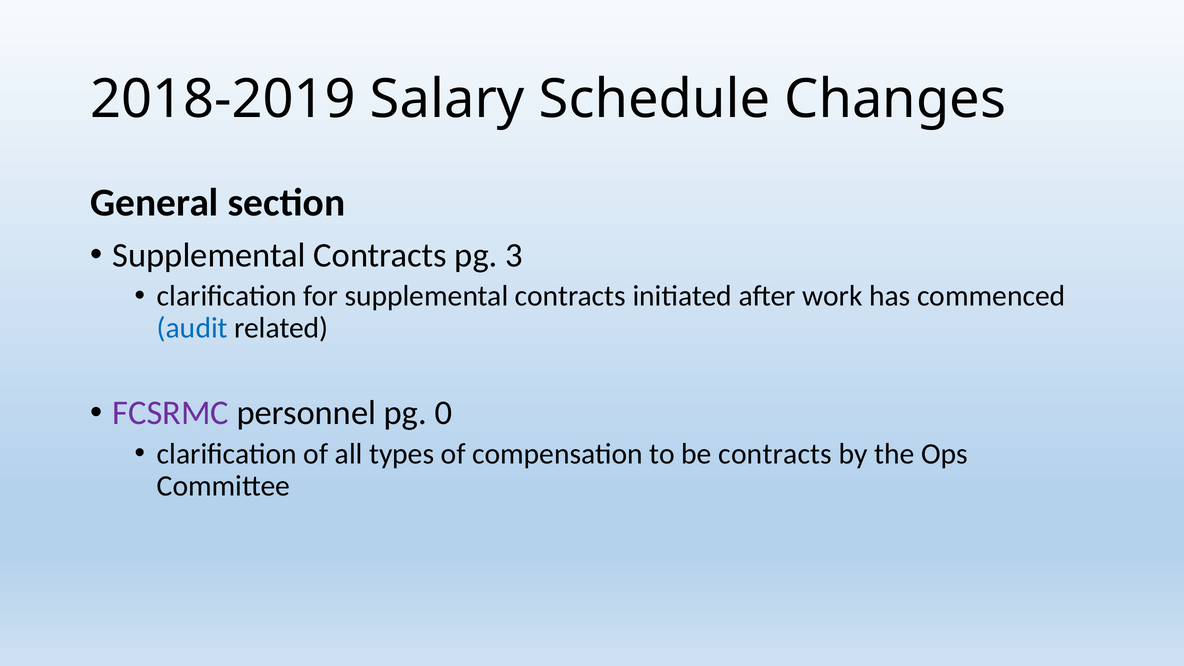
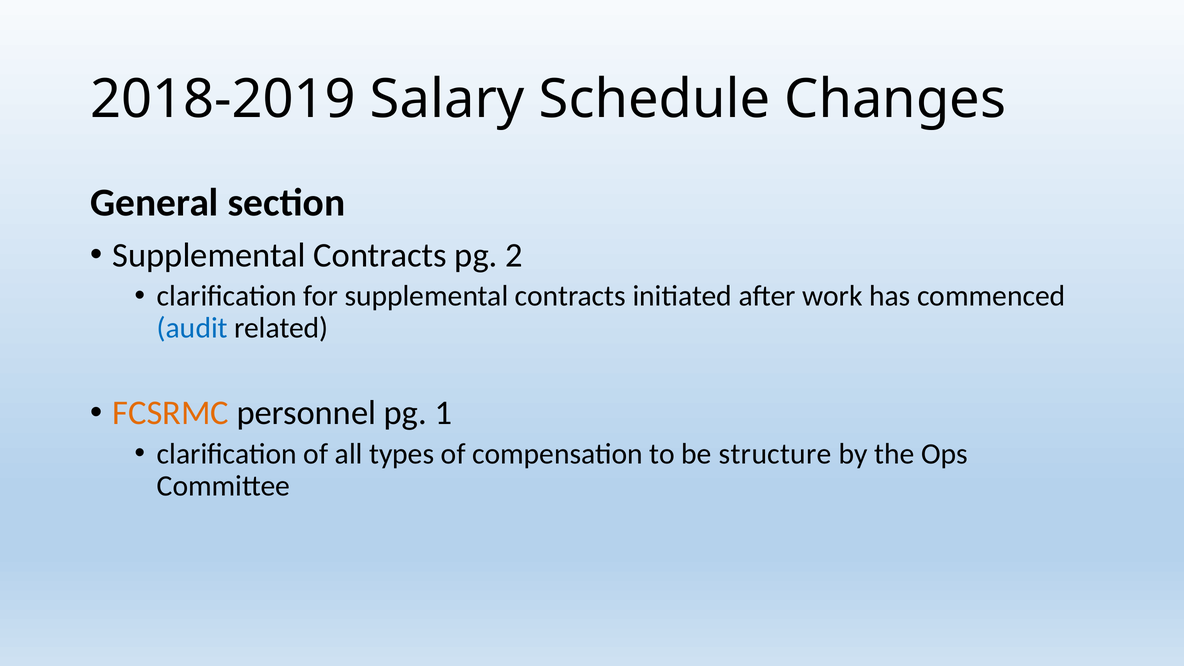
3: 3 -> 2
FCSRMC colour: purple -> orange
0: 0 -> 1
be contracts: contracts -> structure
